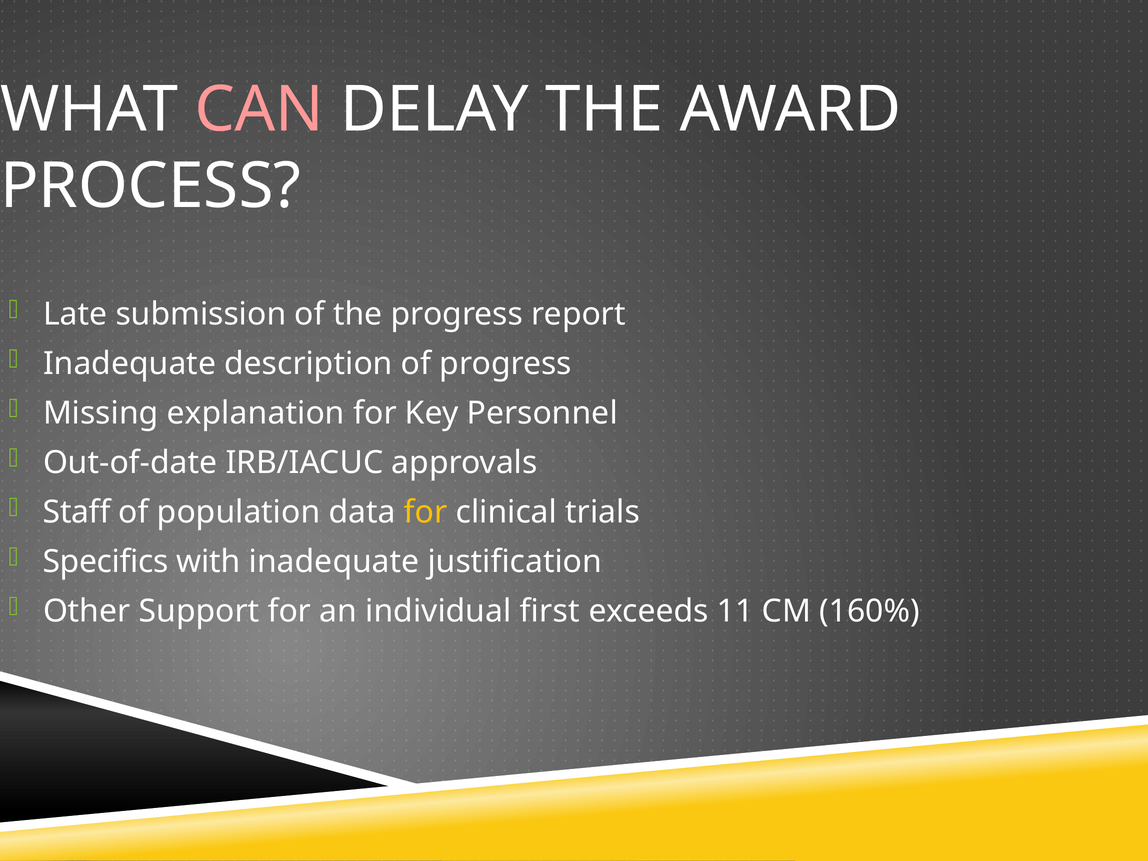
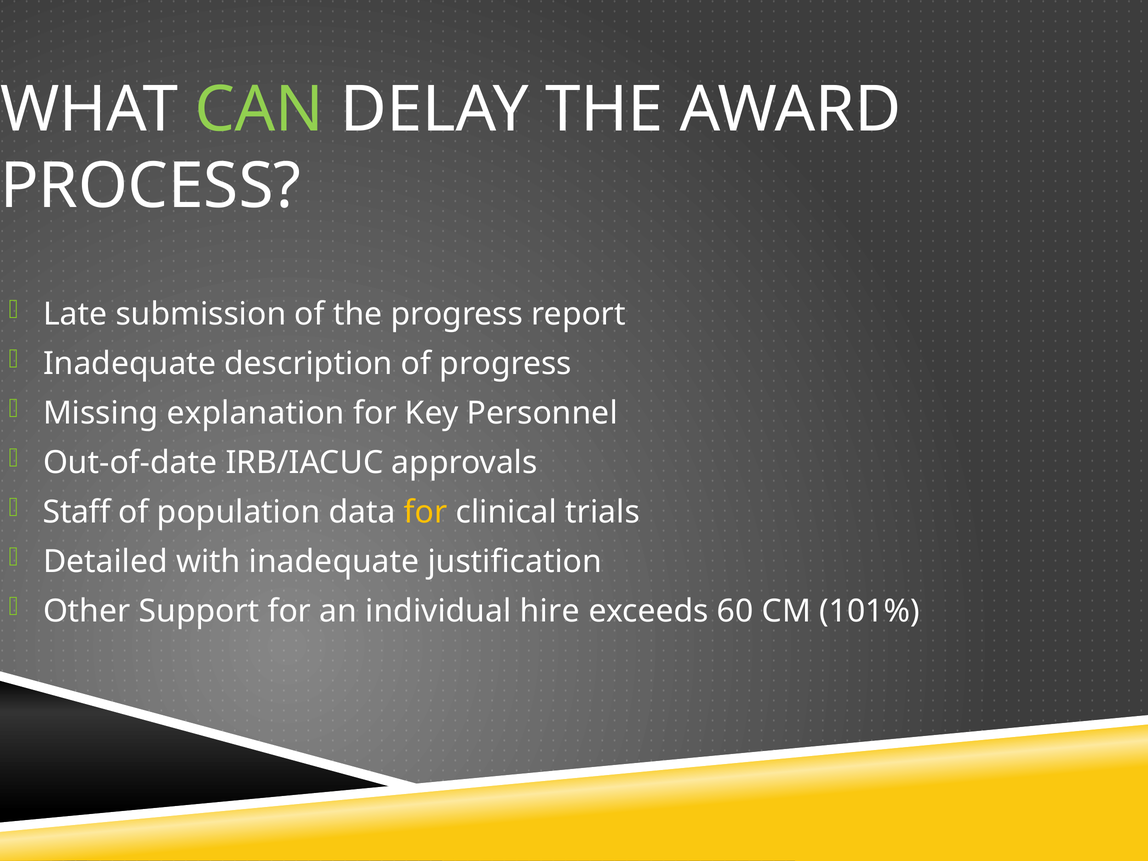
CAN colour: pink -> light green
Specifics: Specifics -> Detailed
first: first -> hire
11: 11 -> 60
160%: 160% -> 101%
